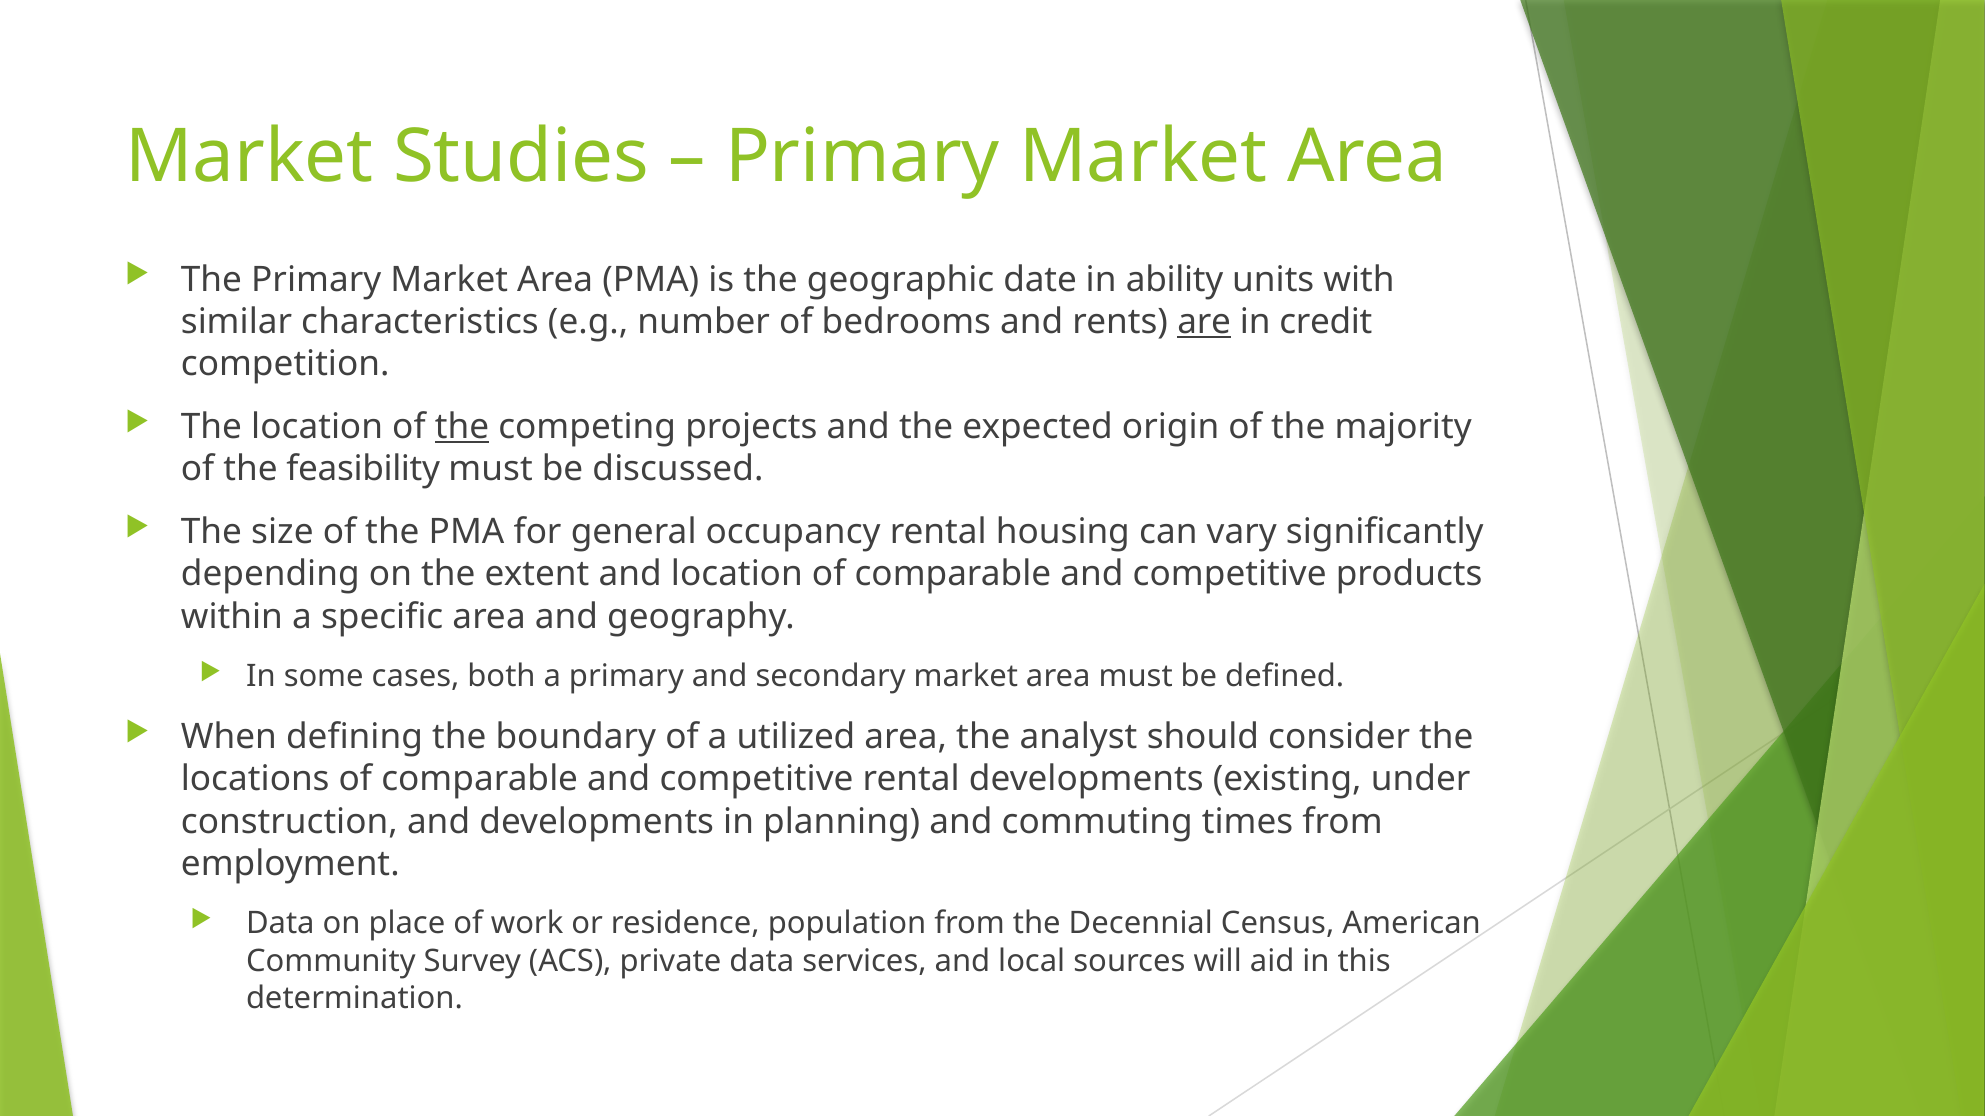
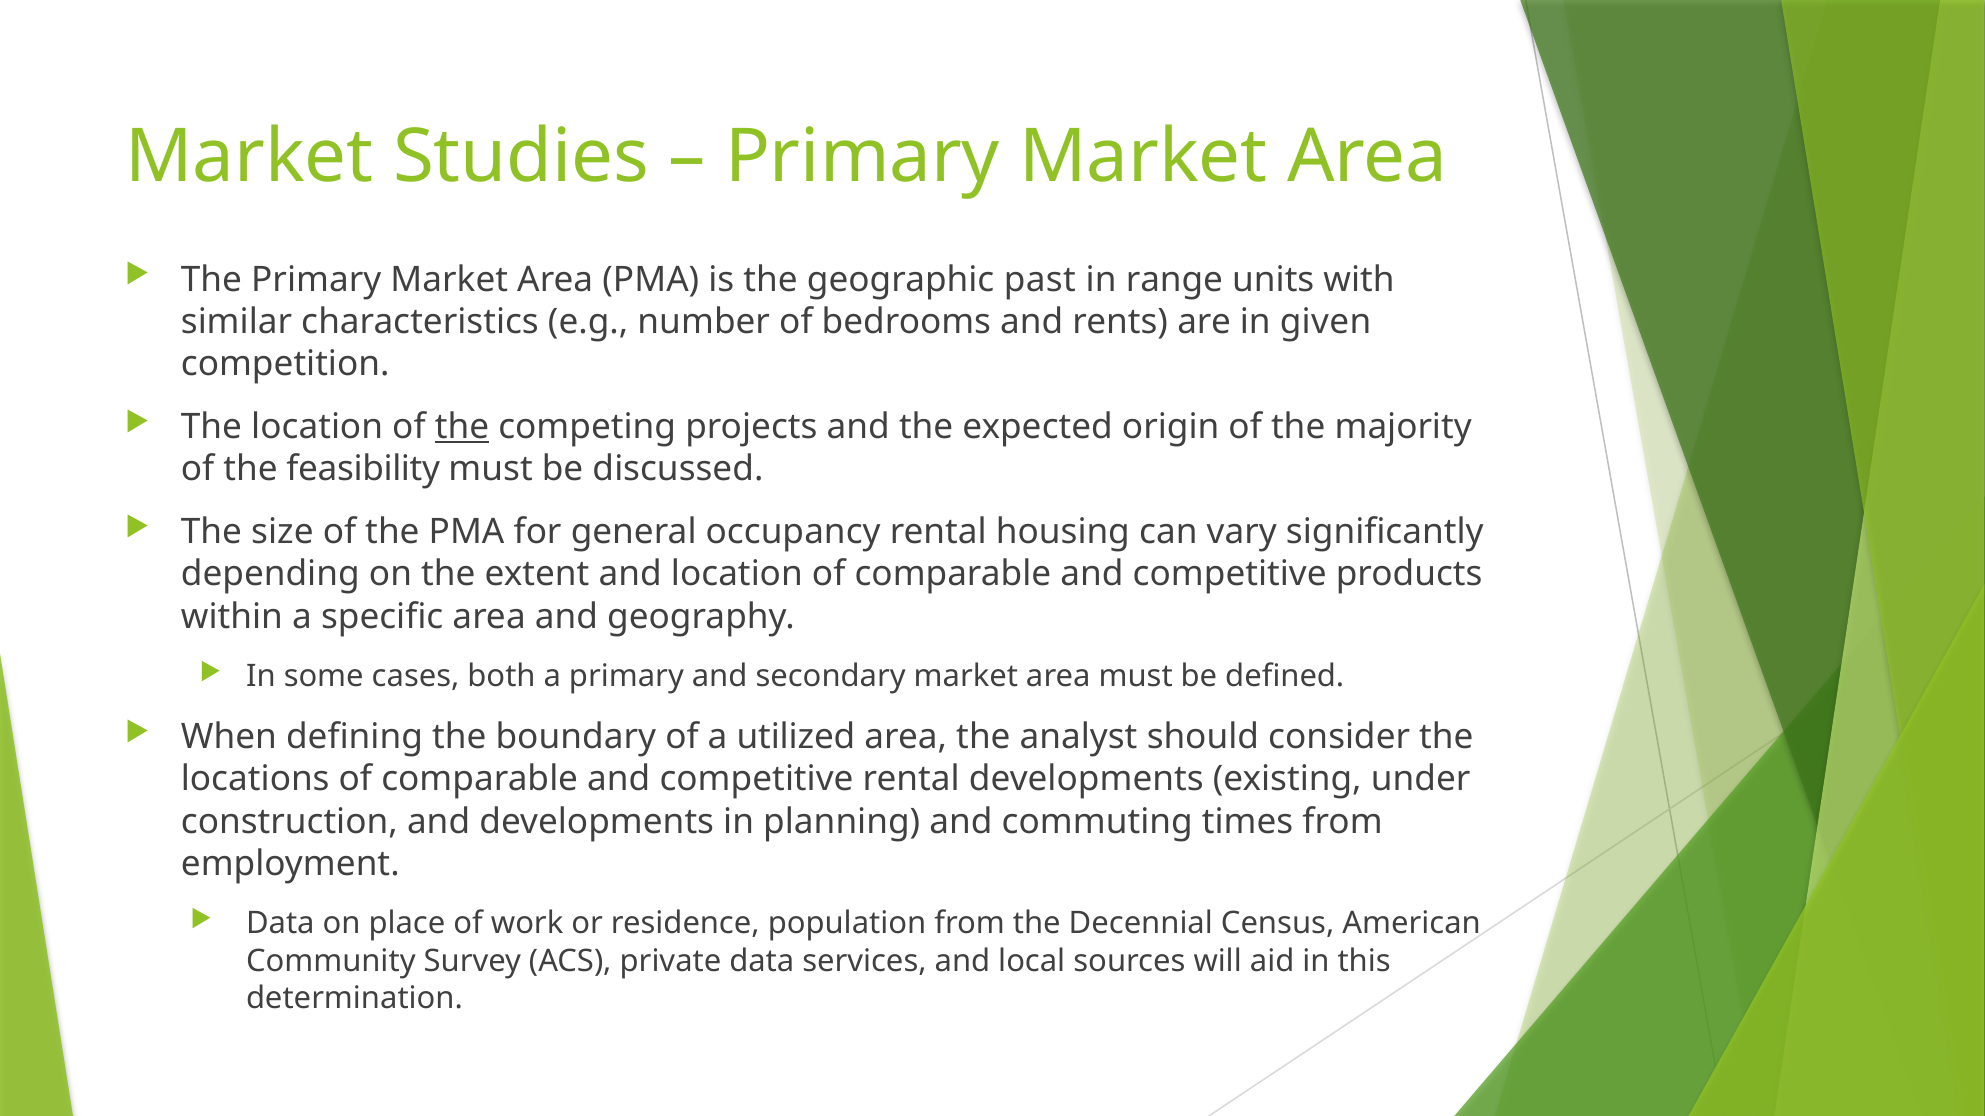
date: date -> past
ability: ability -> range
are underline: present -> none
credit: credit -> given
